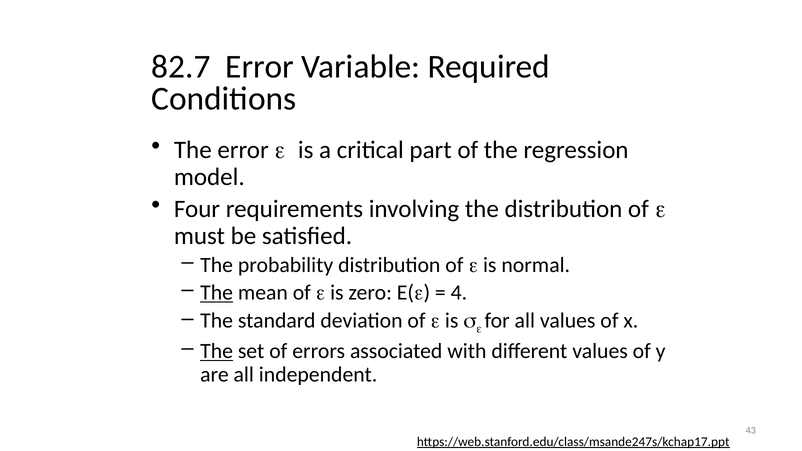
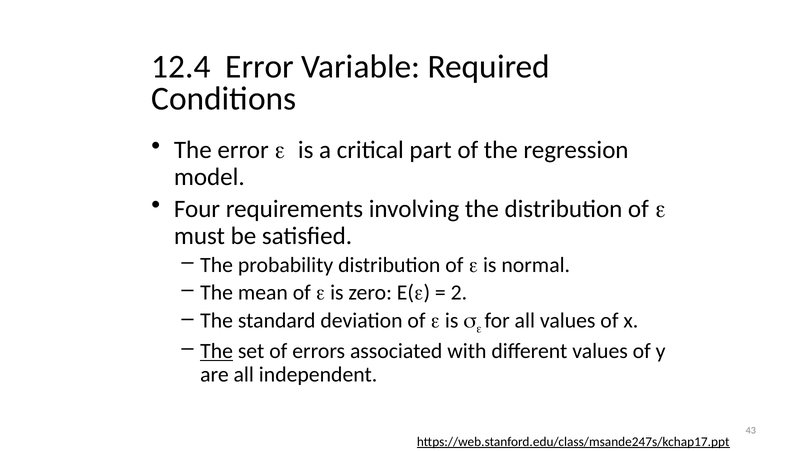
82.7: 82.7 -> 12.4
The at (217, 293) underline: present -> none
4: 4 -> 2
